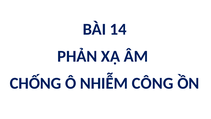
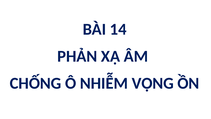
CÔNG: CÔNG -> VỌNG
